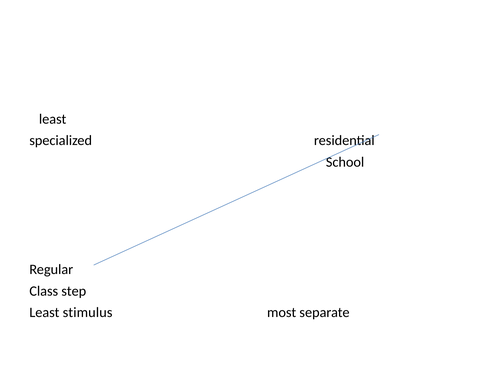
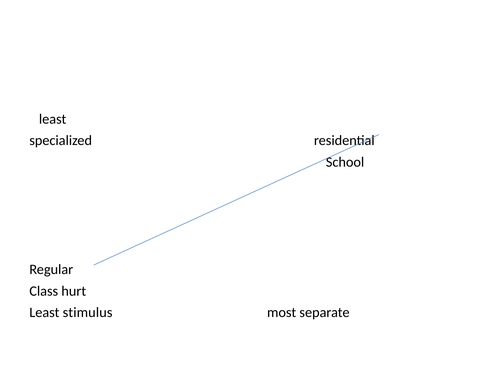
step: step -> hurt
